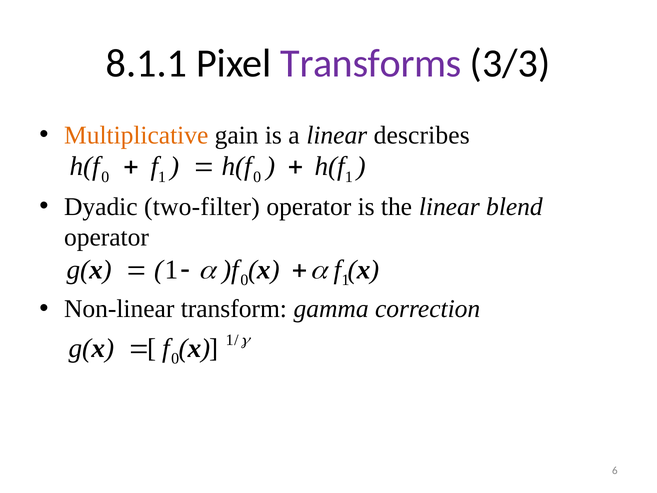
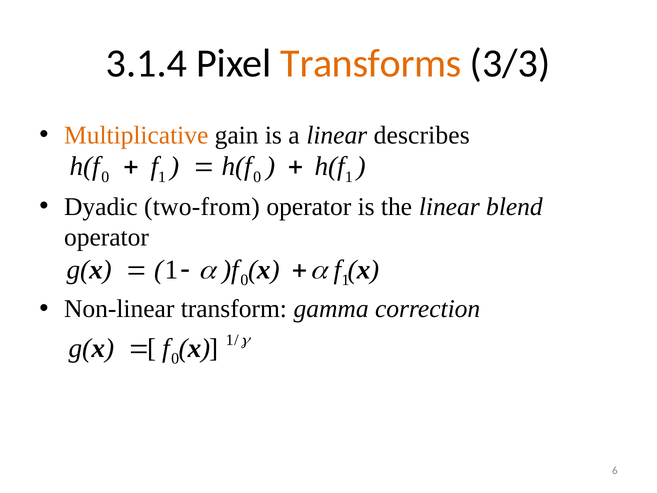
8.1.1: 8.1.1 -> 3.1.4
Transforms colour: purple -> orange
two-filter: two-filter -> two-from
